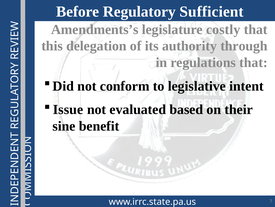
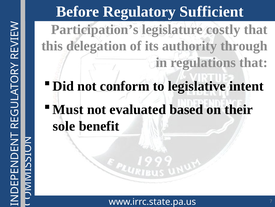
Amendments’s: Amendments’s -> Participation’s
Issue: Issue -> Must
sine: sine -> sole
